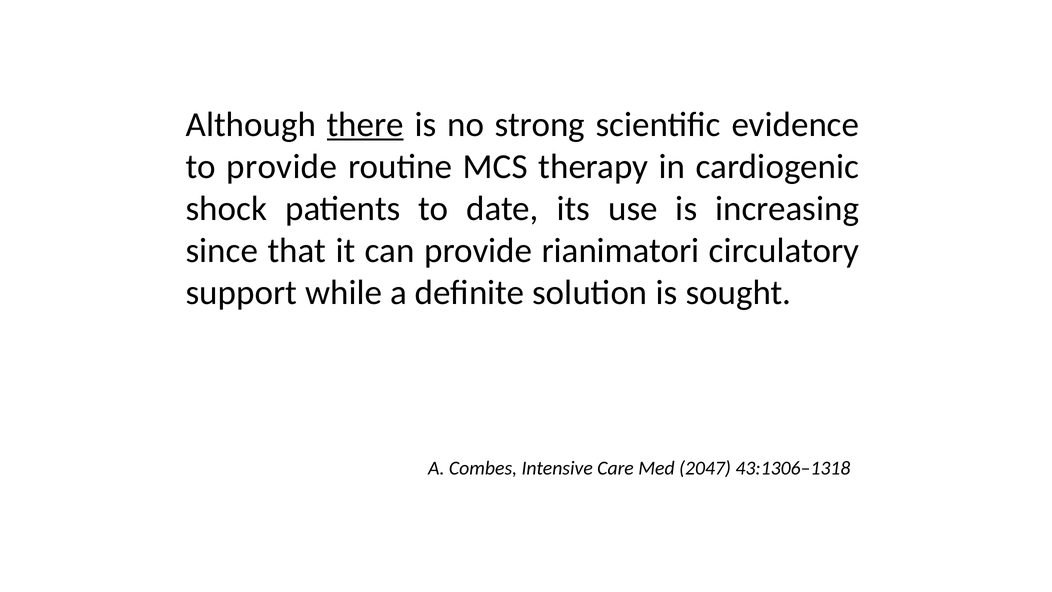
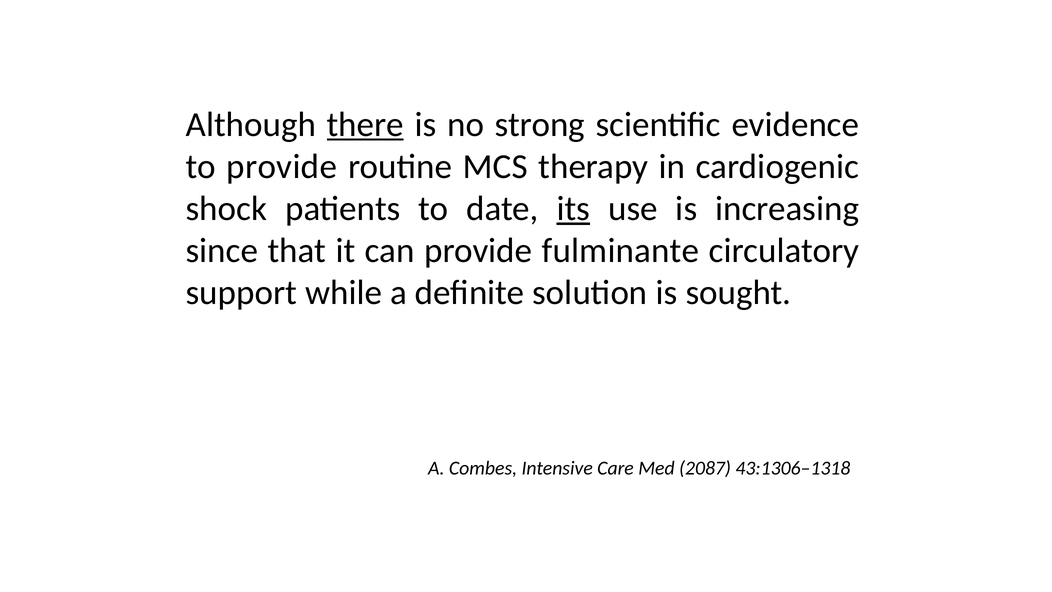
its underline: none -> present
rianimatori: rianimatori -> fulminante
2047: 2047 -> 2087
